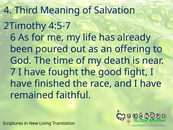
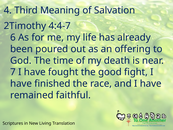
4:5-7: 4:5-7 -> 4:4-7
